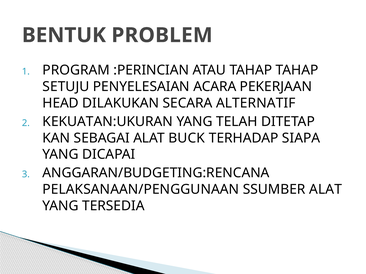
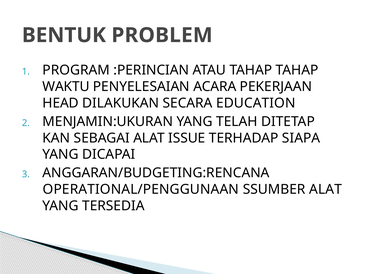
SETUJU: SETUJU -> WAKTU
ALTERNATIF: ALTERNATIF -> EDUCATION
KEKUATAN:UKURAN: KEKUATAN:UKURAN -> MENJAMIN:UKURAN
BUCK: BUCK -> ISSUE
PELAKSANAAN/PENGGUNAAN: PELAKSANAAN/PENGGUNAAN -> OPERATIONAL/PENGGUNAAN
